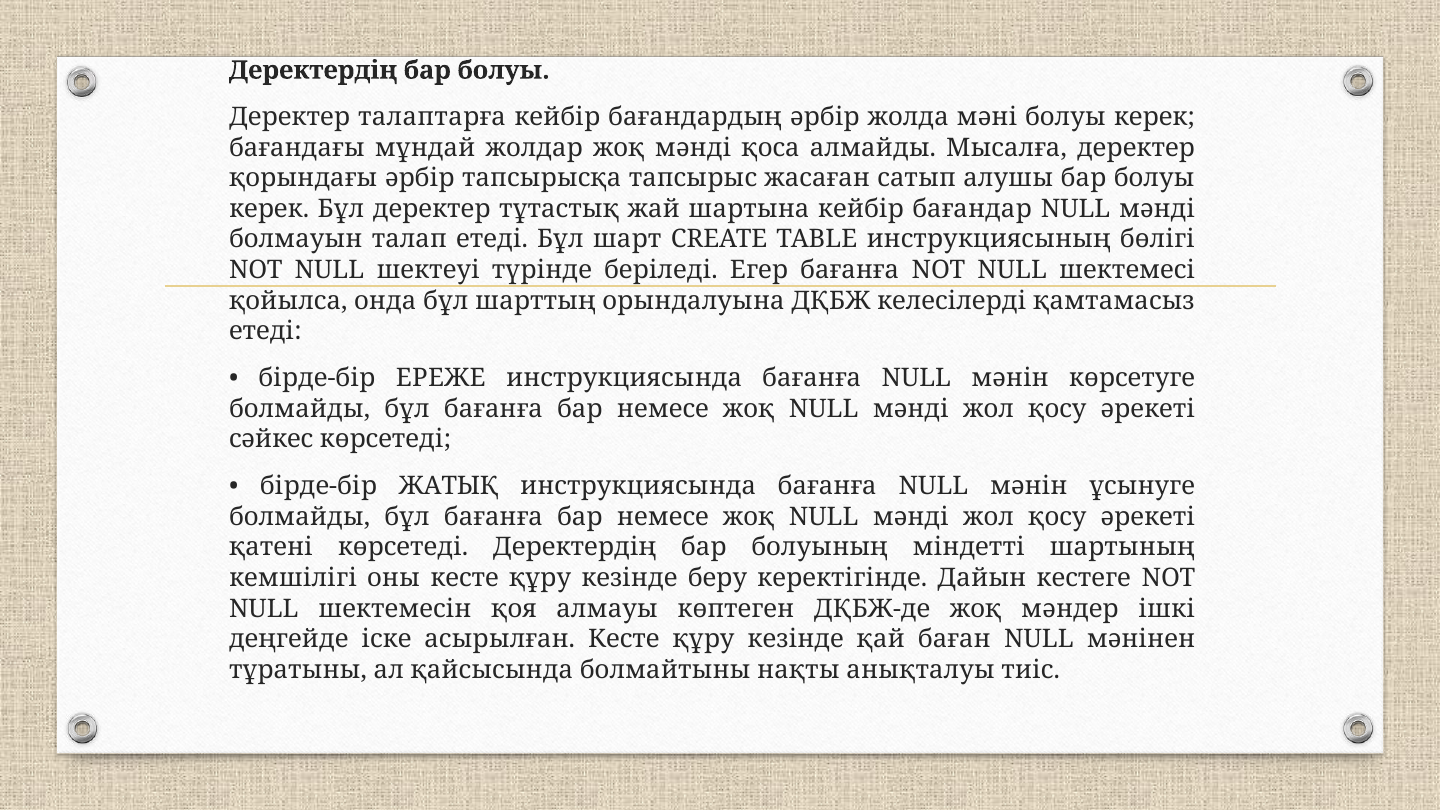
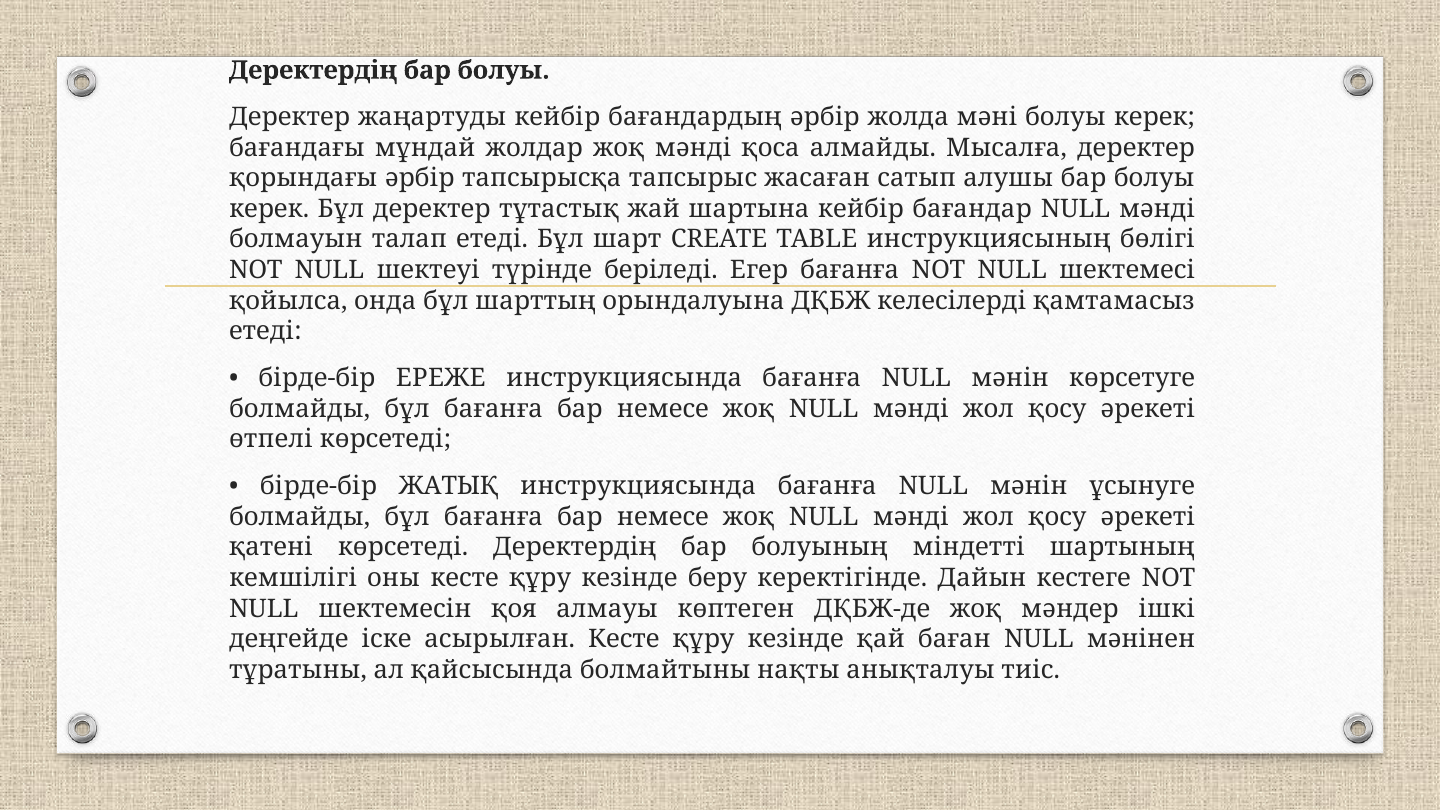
талаптарға: талаптарға -> жаңартуды
сәйкес: сәйкес -> өтпелі
